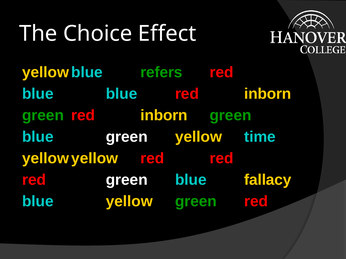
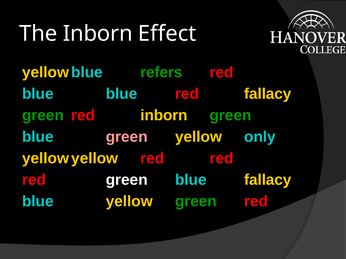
The Choice: Choice -> Inborn
blue red inborn: inborn -> fallacy
green at (127, 137) colour: white -> pink
time: time -> only
